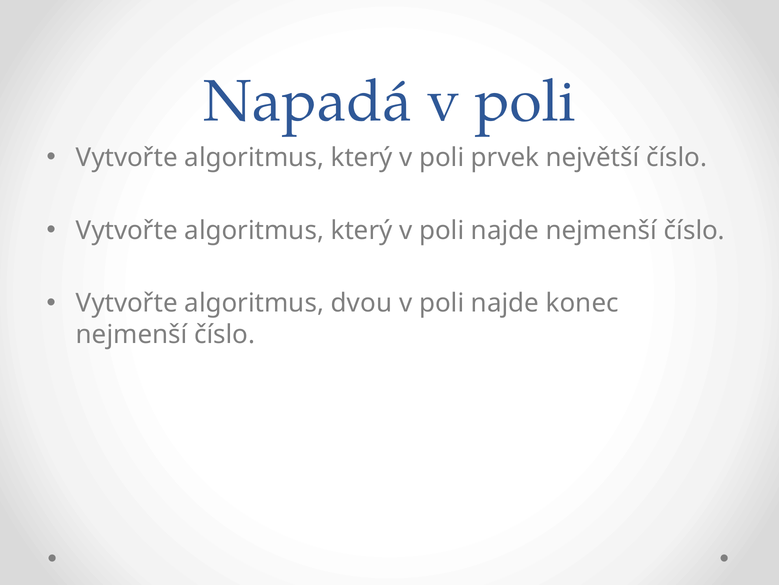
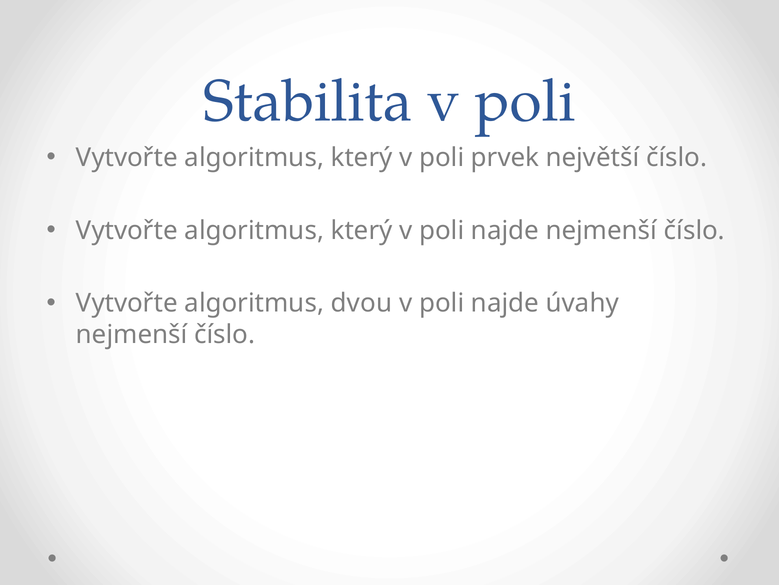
Napadá: Napadá -> Stabilita
konec: konec -> úvahy
